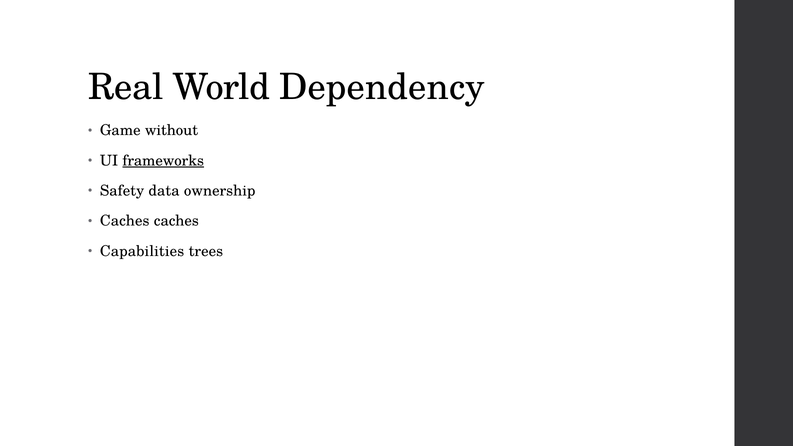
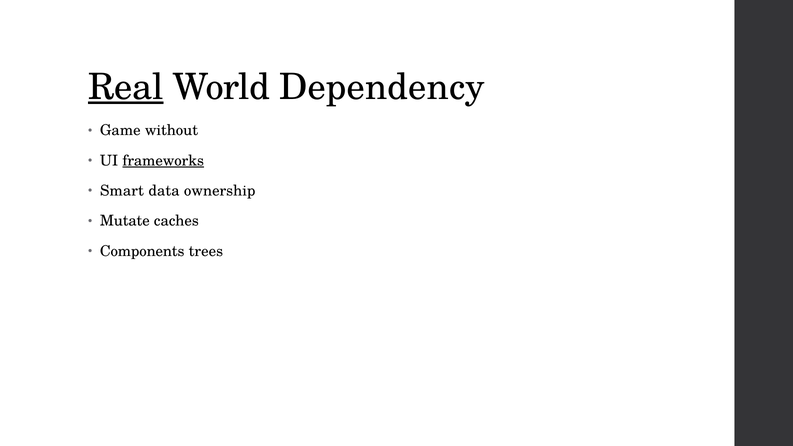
Real underline: none -> present
Safety: Safety -> Smart
Caches at (125, 221): Caches -> Mutate
Capabilities: Capabilities -> Components
